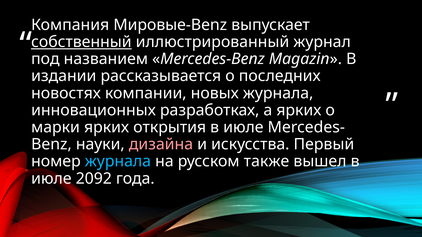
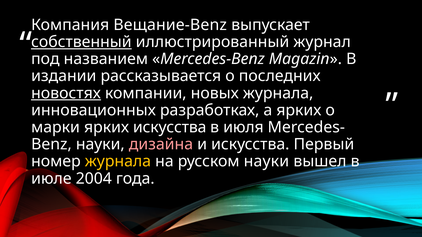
Мировые-Benz: Мировые-Benz -> Вещание-Benz
новостях underline: none -> present
ярких открытия: открытия -> искусства
июле at (243, 127): июле -> июля
журнала at (118, 162) colour: light blue -> yellow
русском также: также -> науки
2092: 2092 -> 2004
